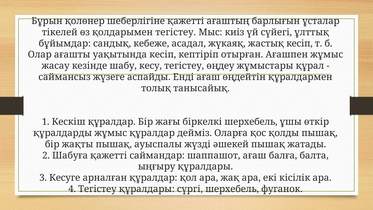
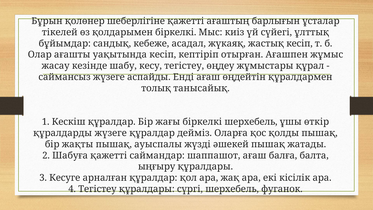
қолдарымен тегістеу: тегістеу -> біркелкі
құралдарды жұмыс: жұмыс -> жүзеге
